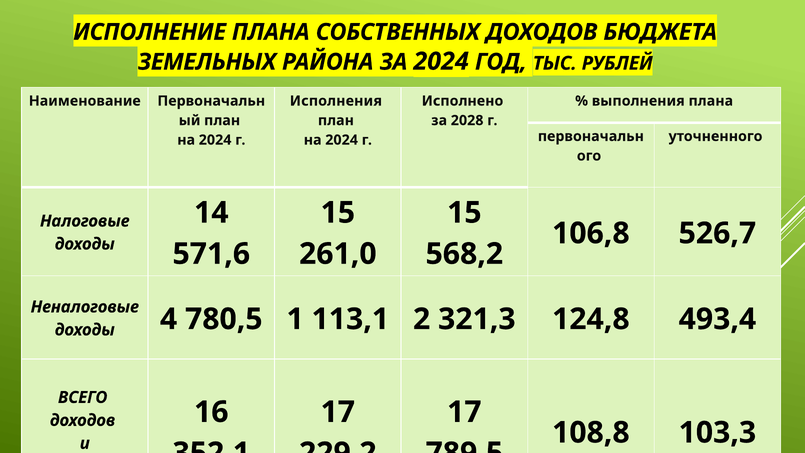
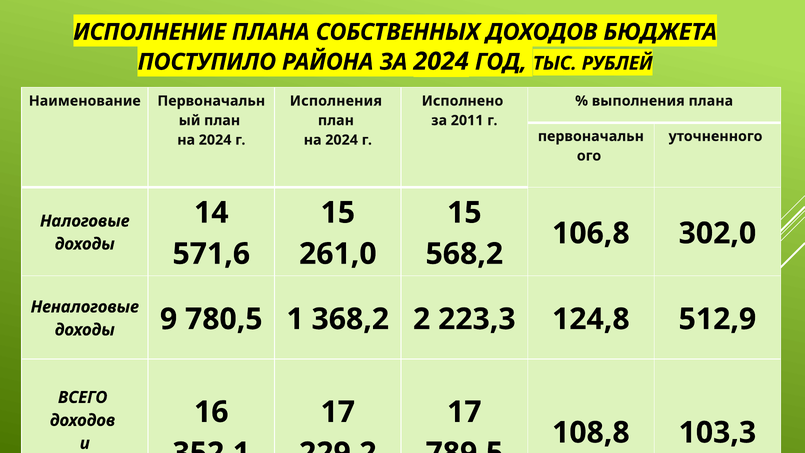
ЗЕМЕЛЬНЫХ: ЗЕМЕЛЬНЫХ -> ПОСТУПИЛО
2028: 2028 -> 2011
526,7: 526,7 -> 302,0
4: 4 -> 9
113,1: 113,1 -> 368,2
321,3: 321,3 -> 223,3
493,4: 493,4 -> 512,9
